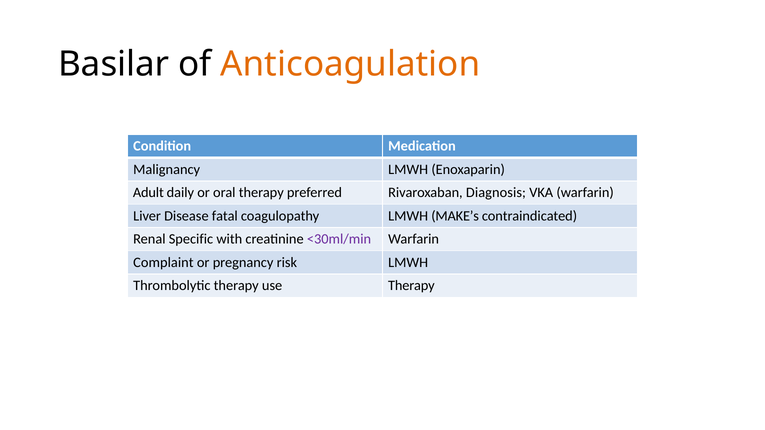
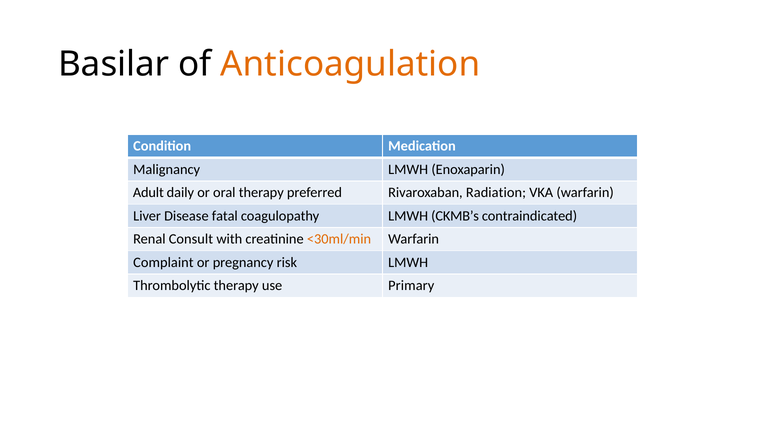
Diagnosis: Diagnosis -> Radiation
MAKE’s: MAKE’s -> CKMB’s
Specific: Specific -> Consult
<30ml/min colour: purple -> orange
use Therapy: Therapy -> Primary
